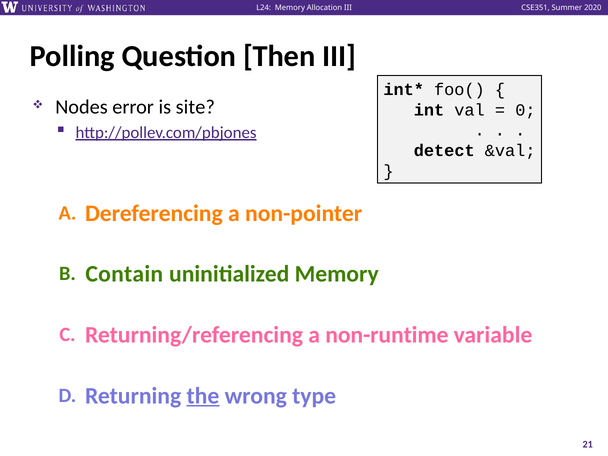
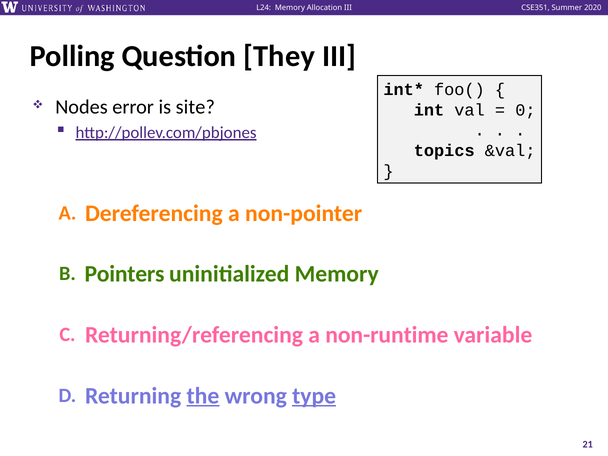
Then: Then -> They
detect: detect -> topics
Contain: Contain -> Pointers
type underline: none -> present
